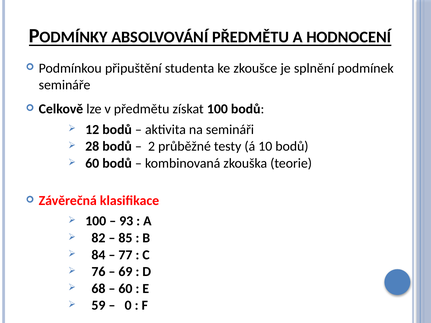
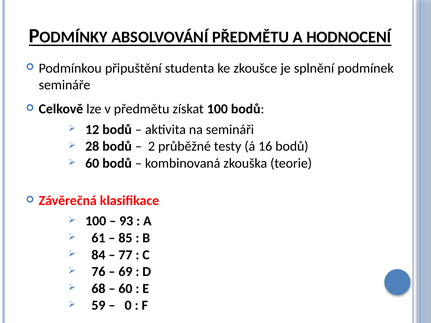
10: 10 -> 16
82: 82 -> 61
